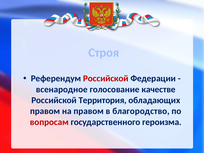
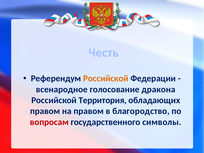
Строя: Строя -> Честь
Российской at (106, 78) colour: red -> orange
качестве: качестве -> дракона
героизма: героизма -> символы
